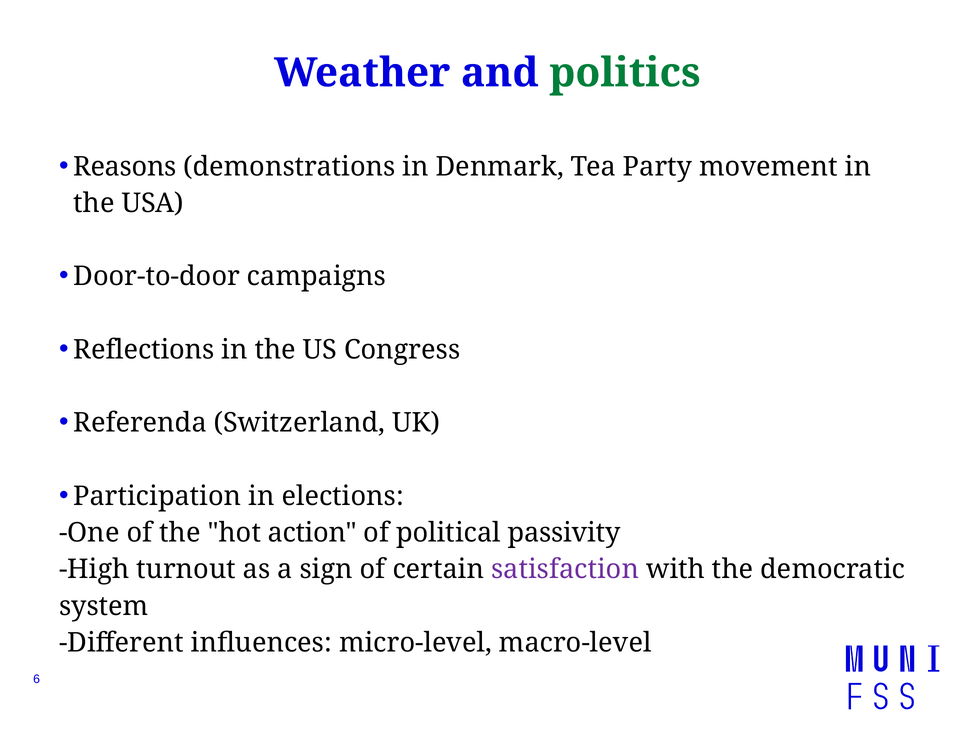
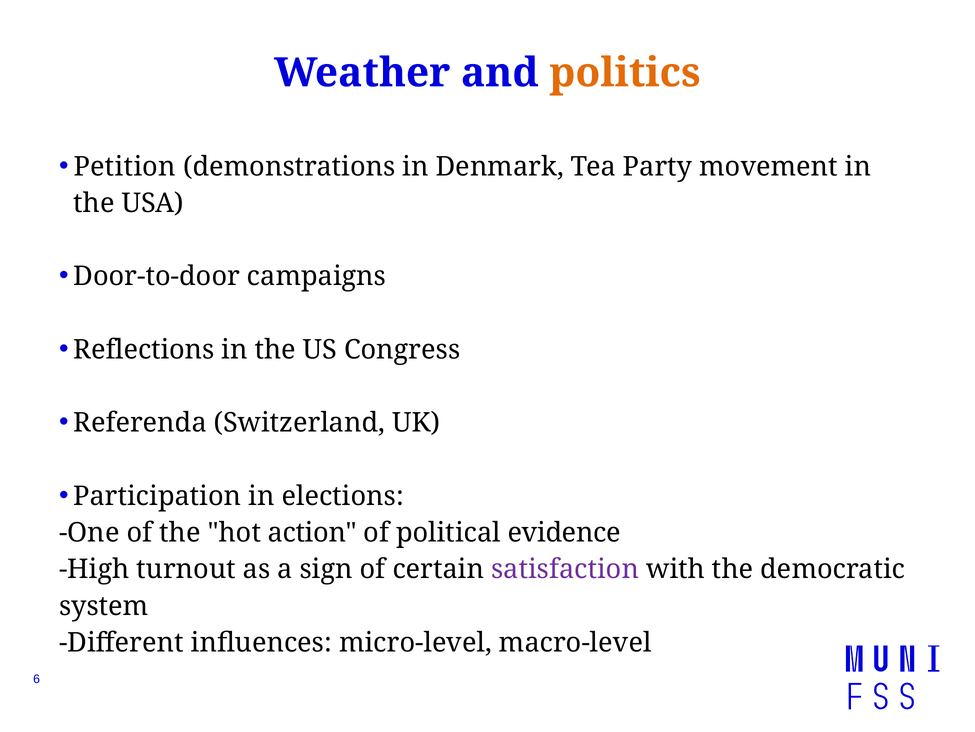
politics colour: green -> orange
Reasons: Reasons -> Petition
passivity: passivity -> evidence
